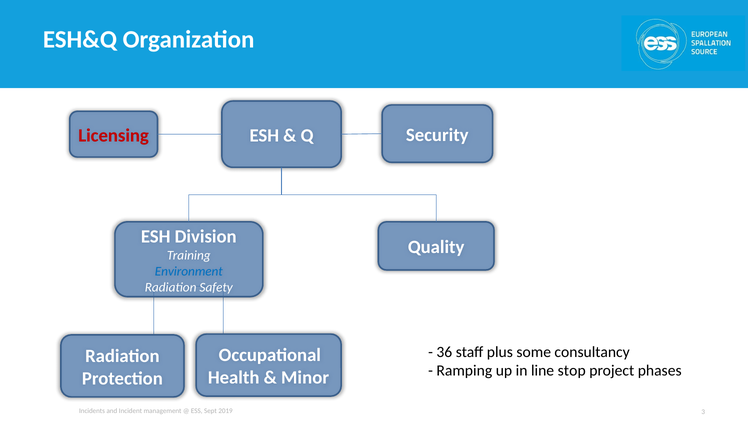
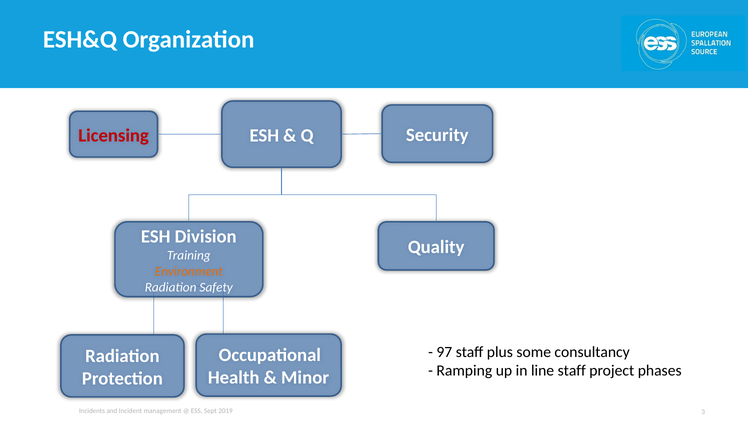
Environment colour: blue -> orange
36: 36 -> 97
line stop: stop -> staff
